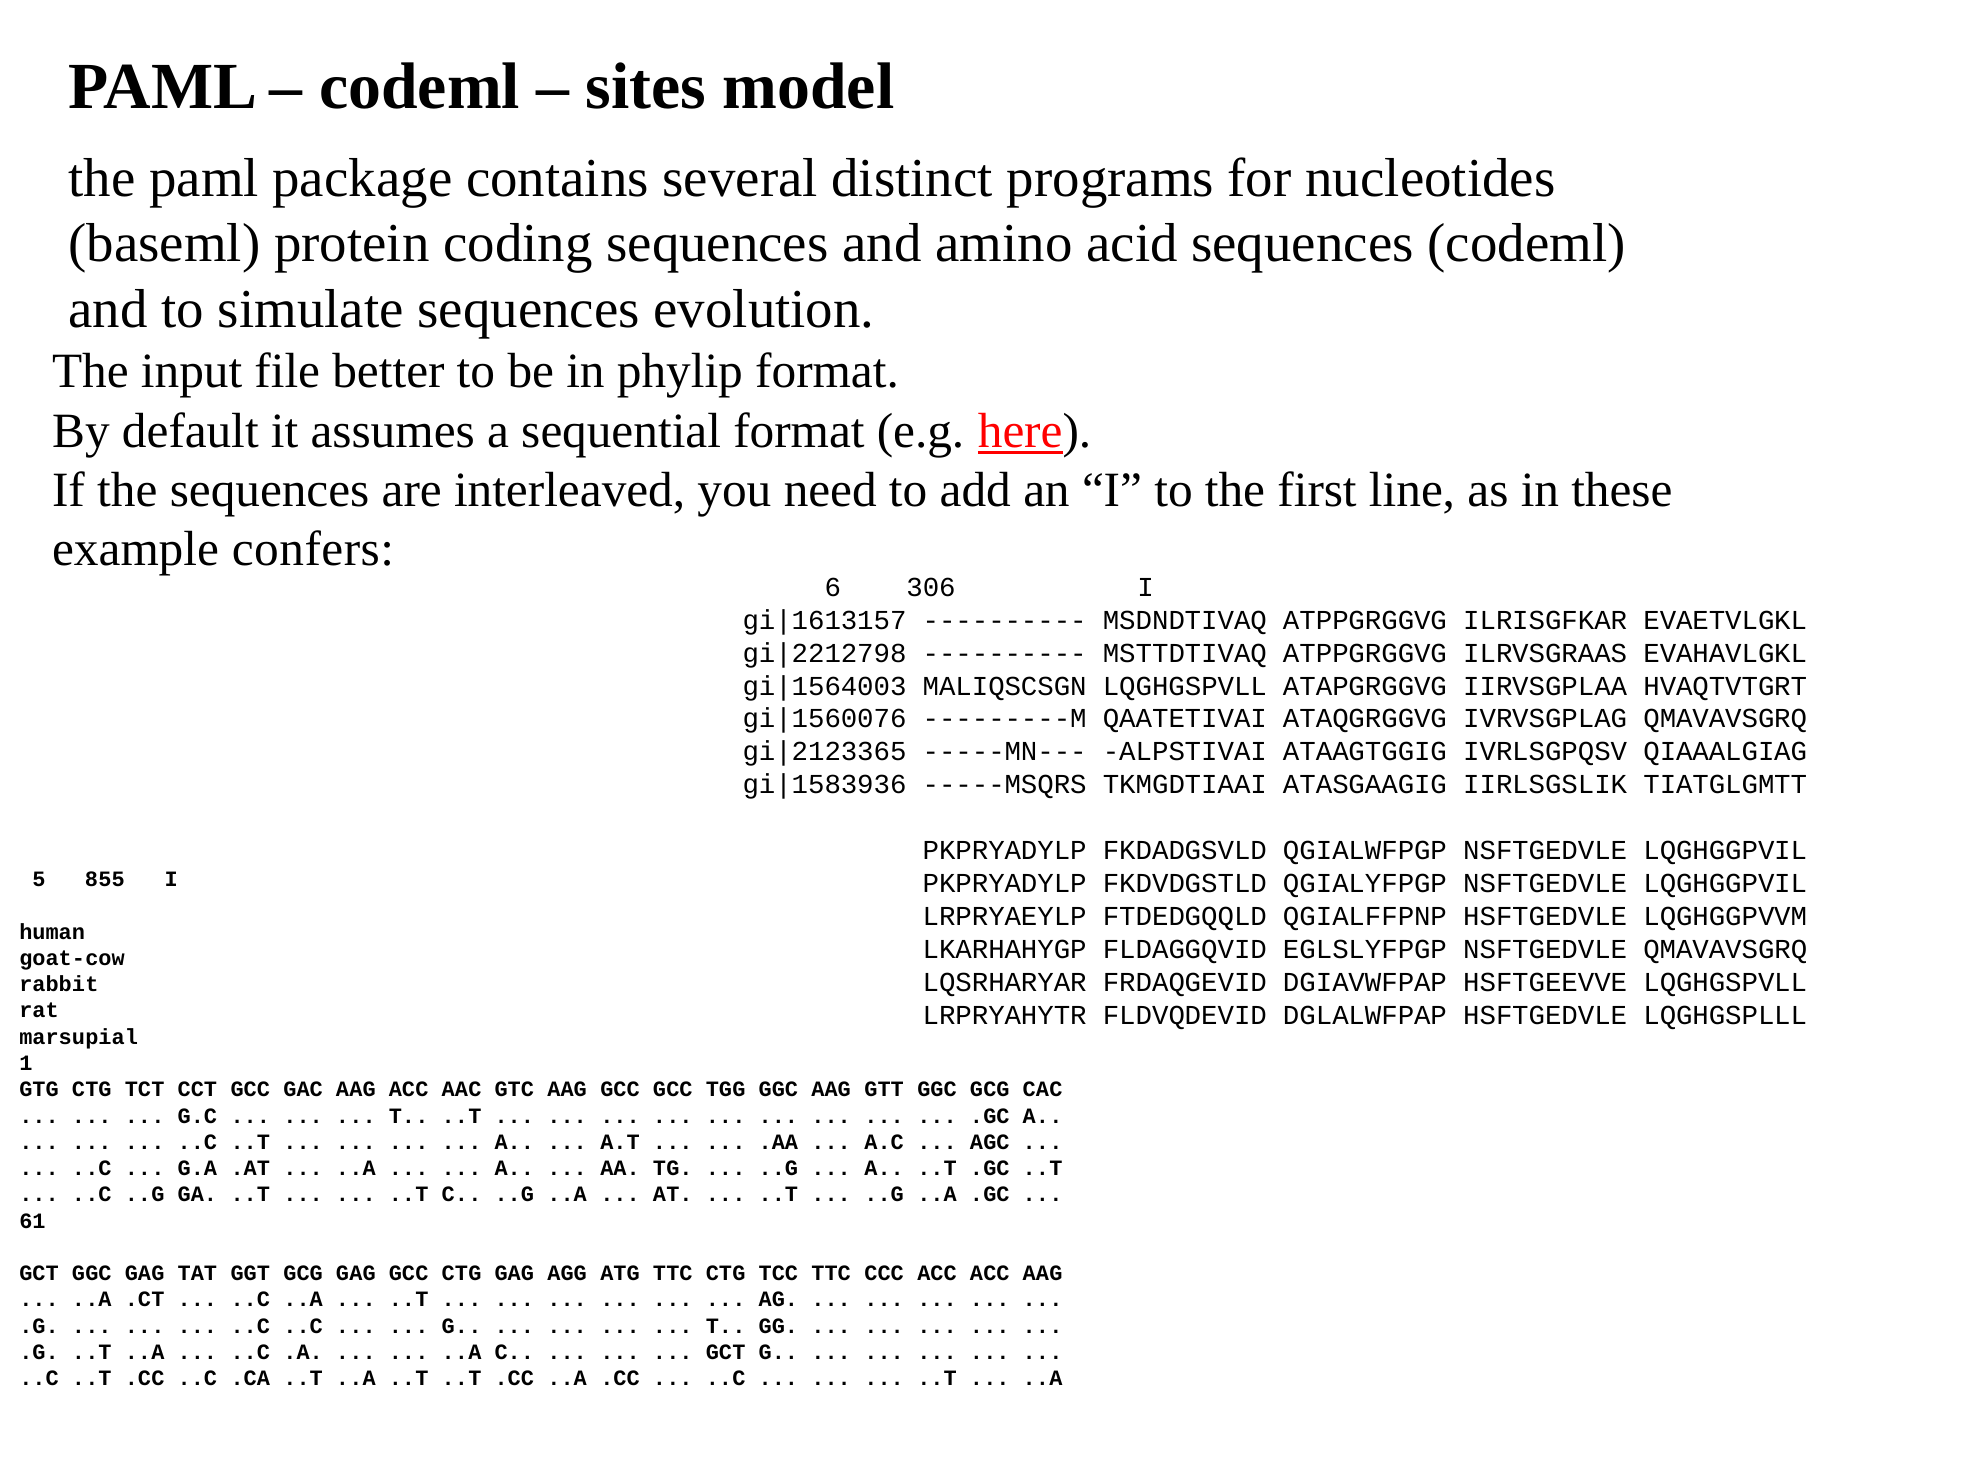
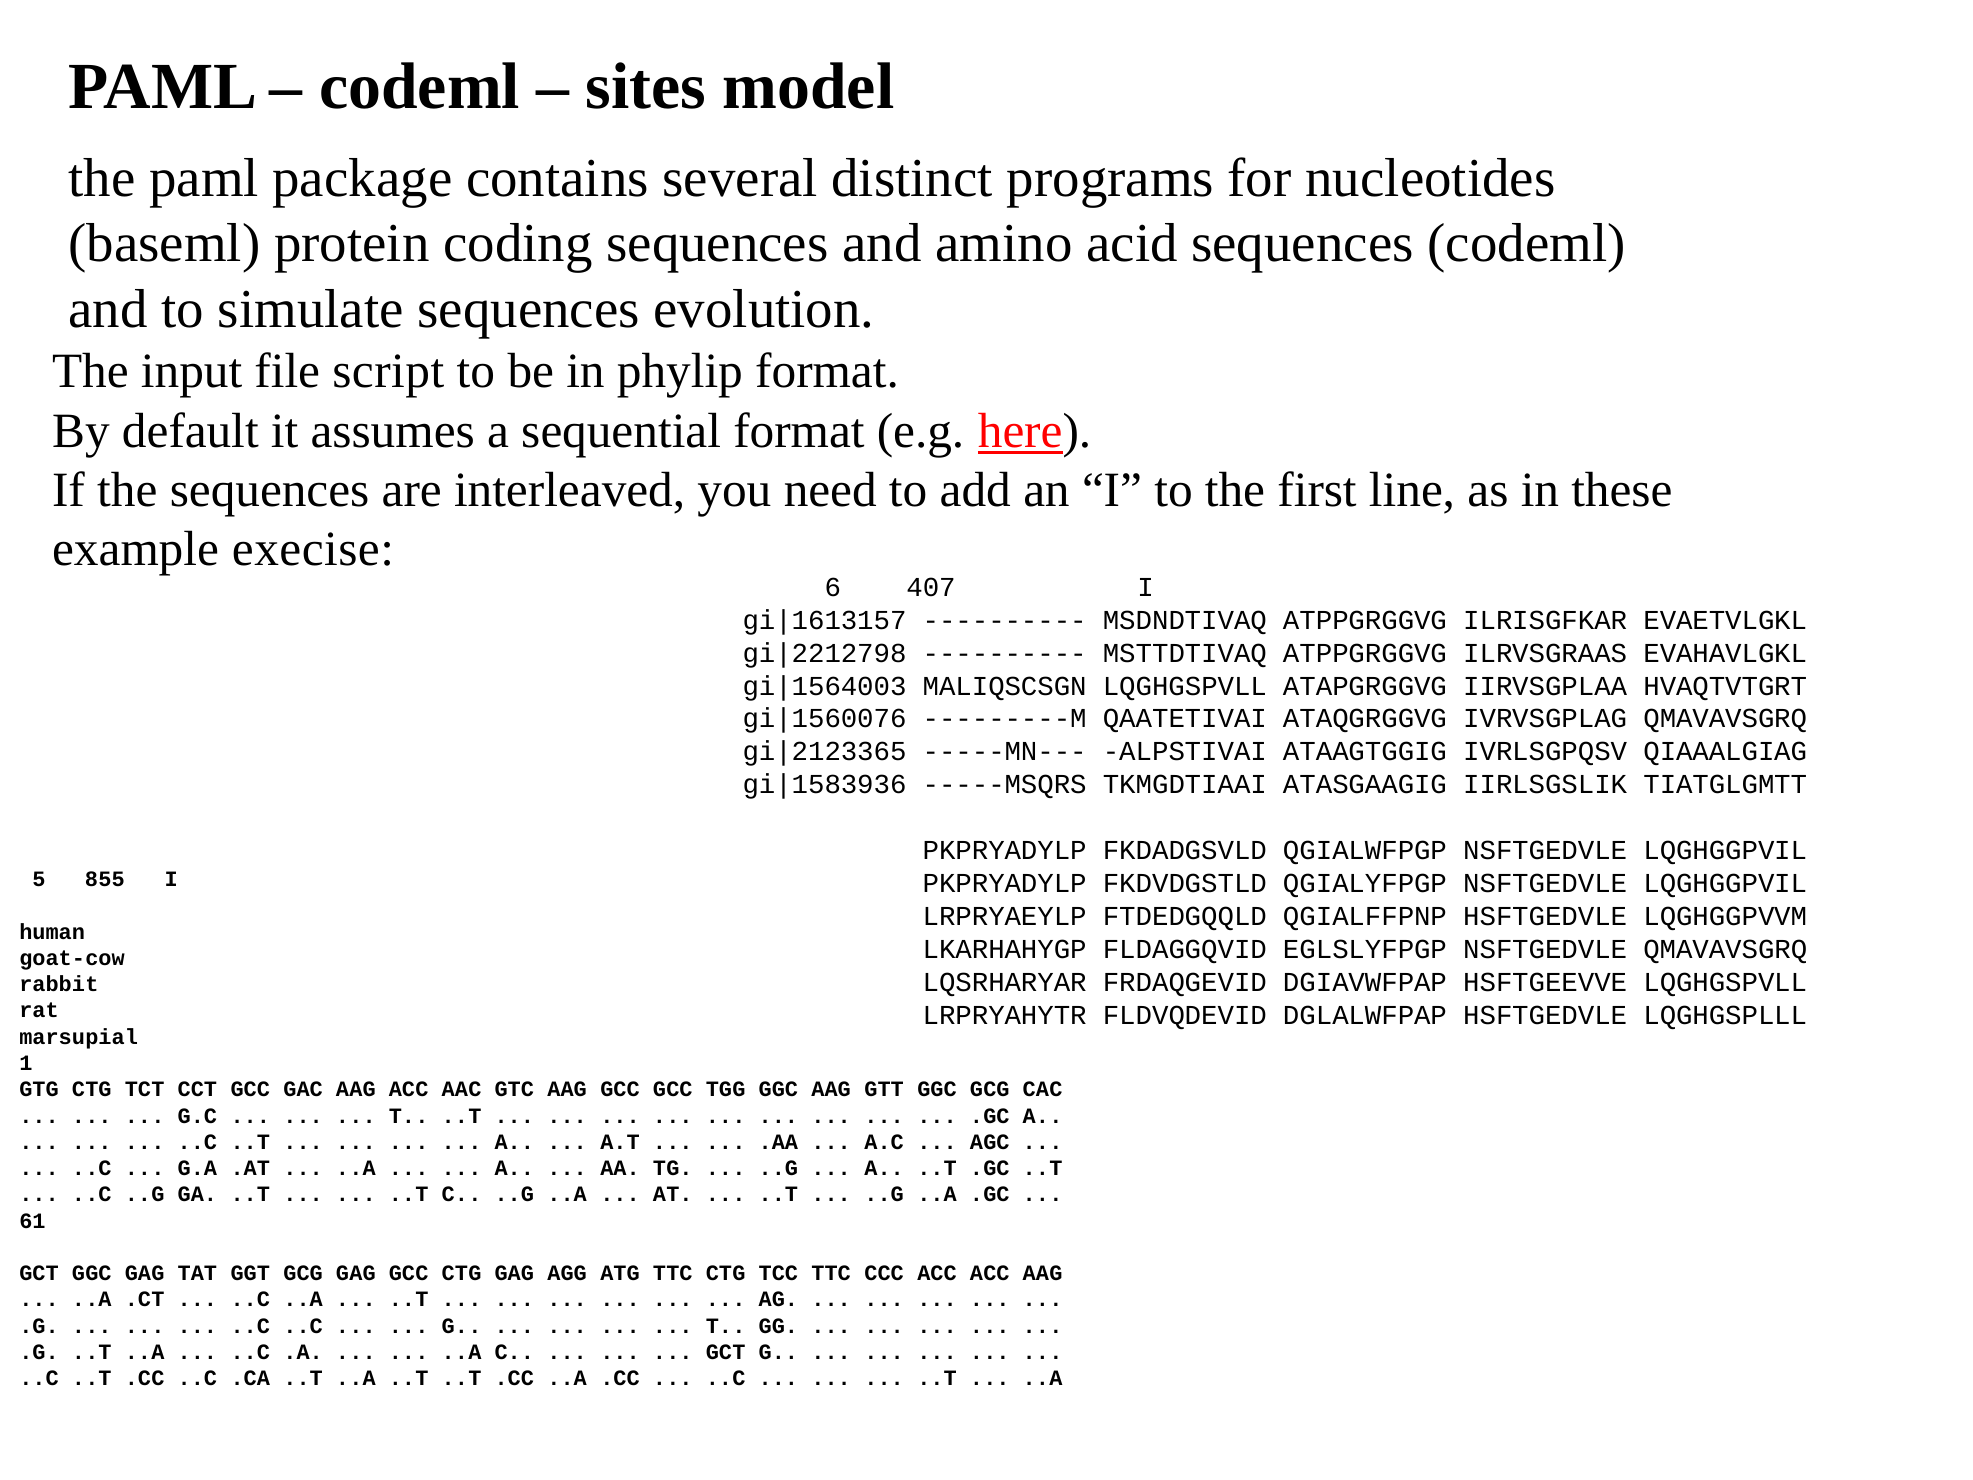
better: better -> script
confers: confers -> execise
306: 306 -> 407
